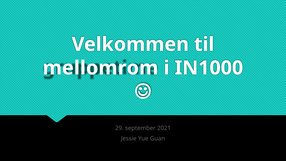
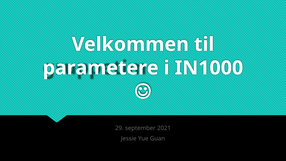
mellomrom: mellomrom -> parametere
